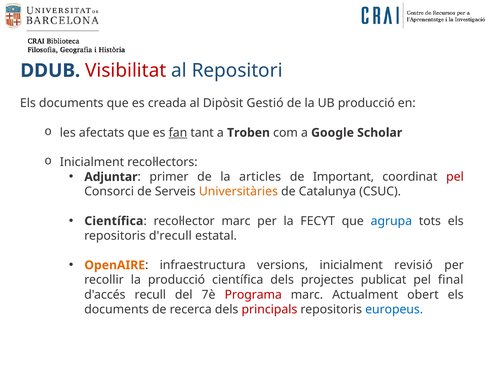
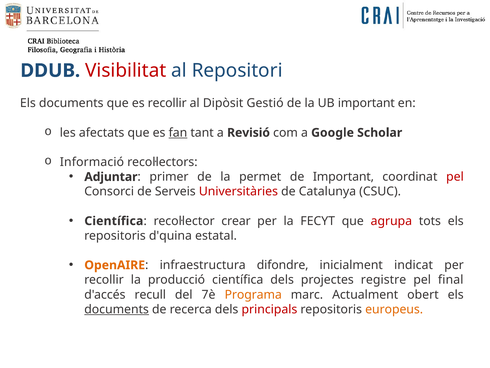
es creada: creada -> recollir
UB producció: producció -> important
Troben: Troben -> Revisió
Inicialment at (92, 162): Inicialment -> Informació
articles: articles -> permet
Universitàries colour: orange -> red
recol·lector marc: marc -> crear
agrupa colour: blue -> red
d'recull: d'recull -> d'quina
versions: versions -> difondre
revisió: revisió -> indicat
publicat: publicat -> registre
Programa colour: red -> orange
documents at (117, 309) underline: none -> present
europeus colour: blue -> orange
